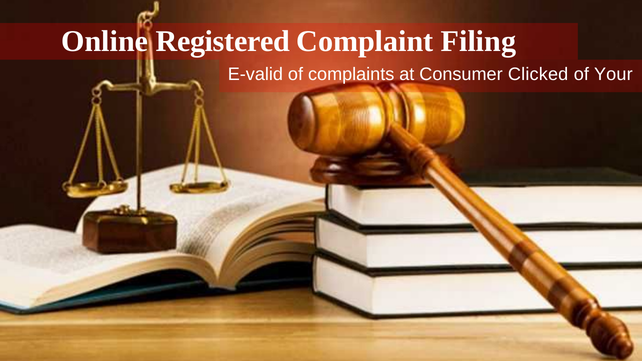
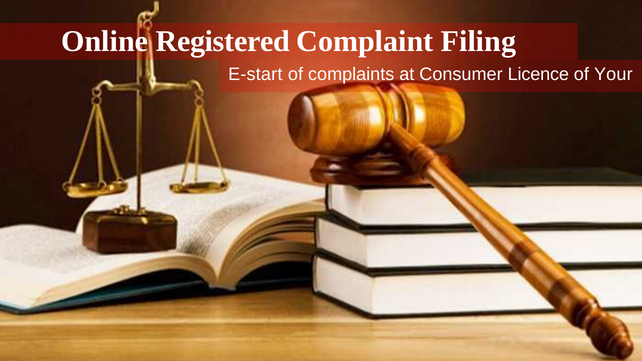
E-valid: E-valid -> E-start
Clicked: Clicked -> Licence
